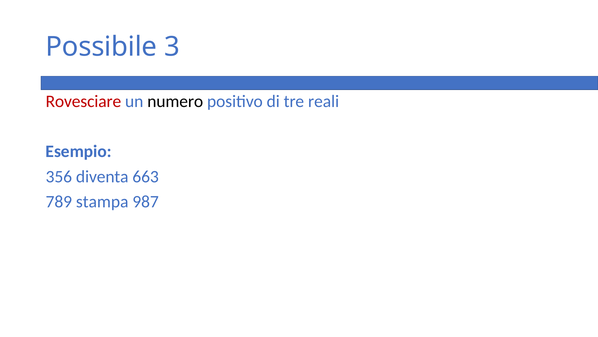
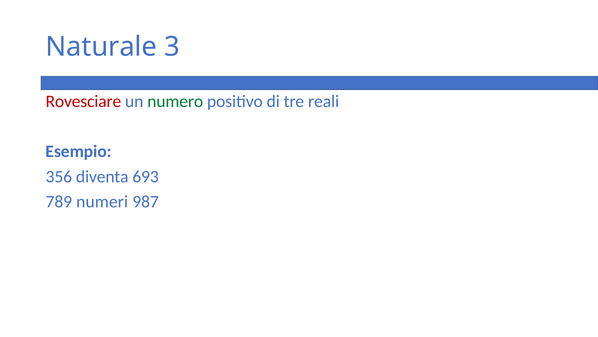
Possibile: Possibile -> Naturale
numero colour: black -> green
663: 663 -> 693
stampa: stampa -> numeri
